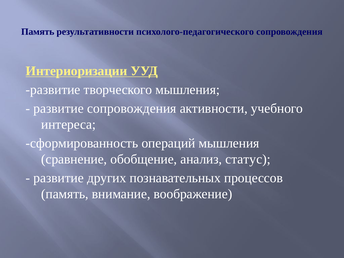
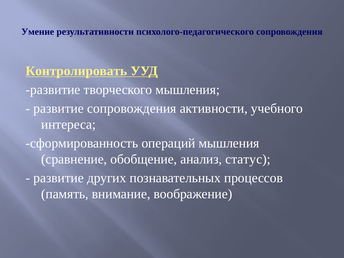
Память at (38, 32): Память -> Умение
Интериоризации: Интериоризации -> Контролировать
